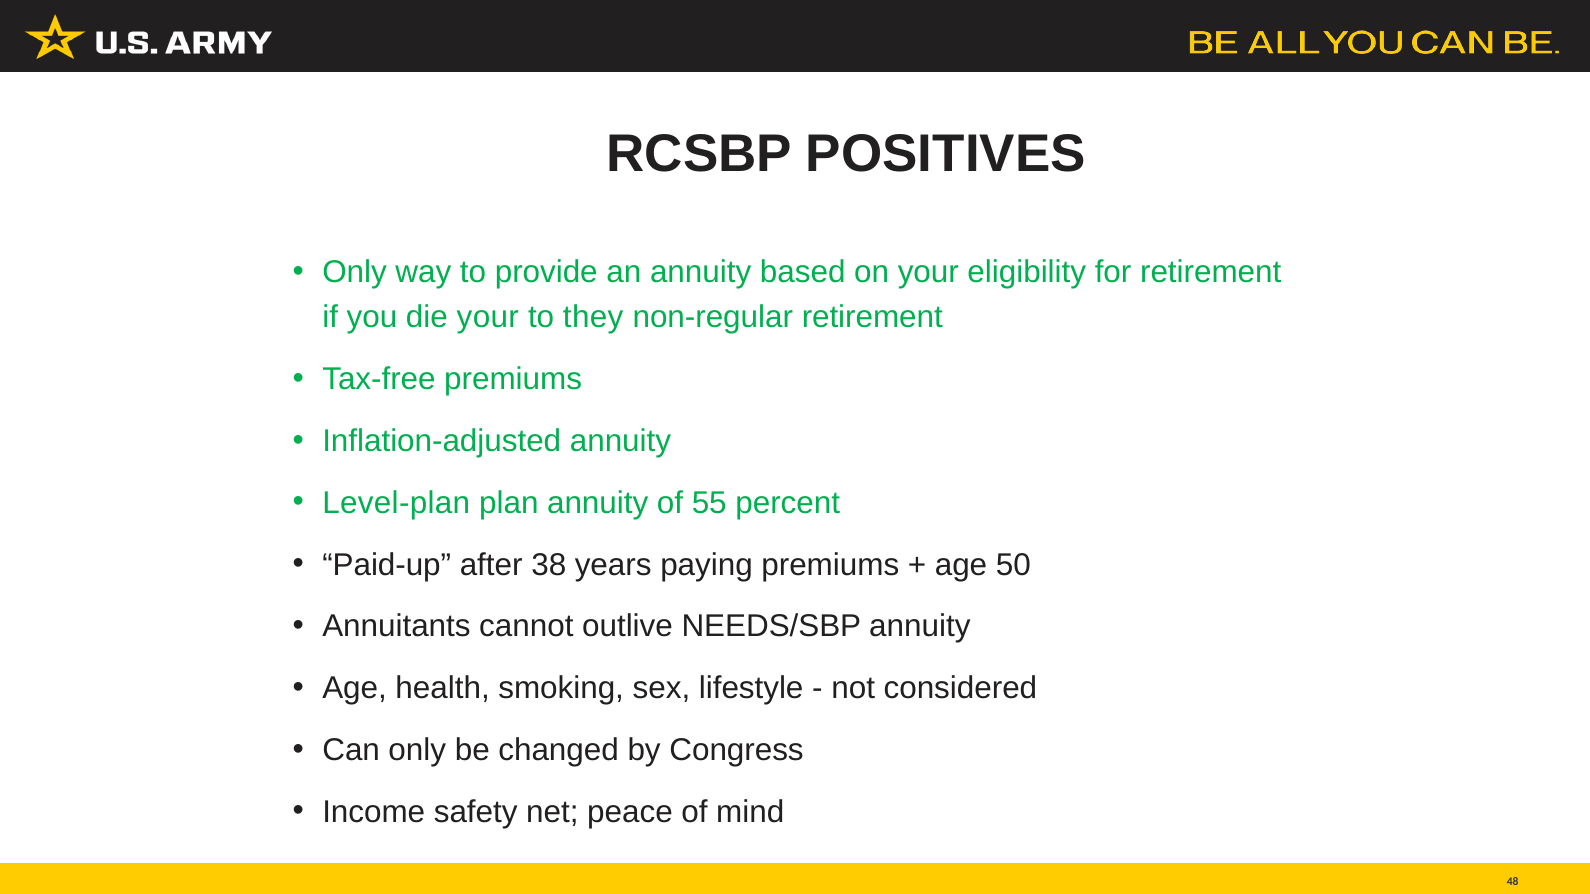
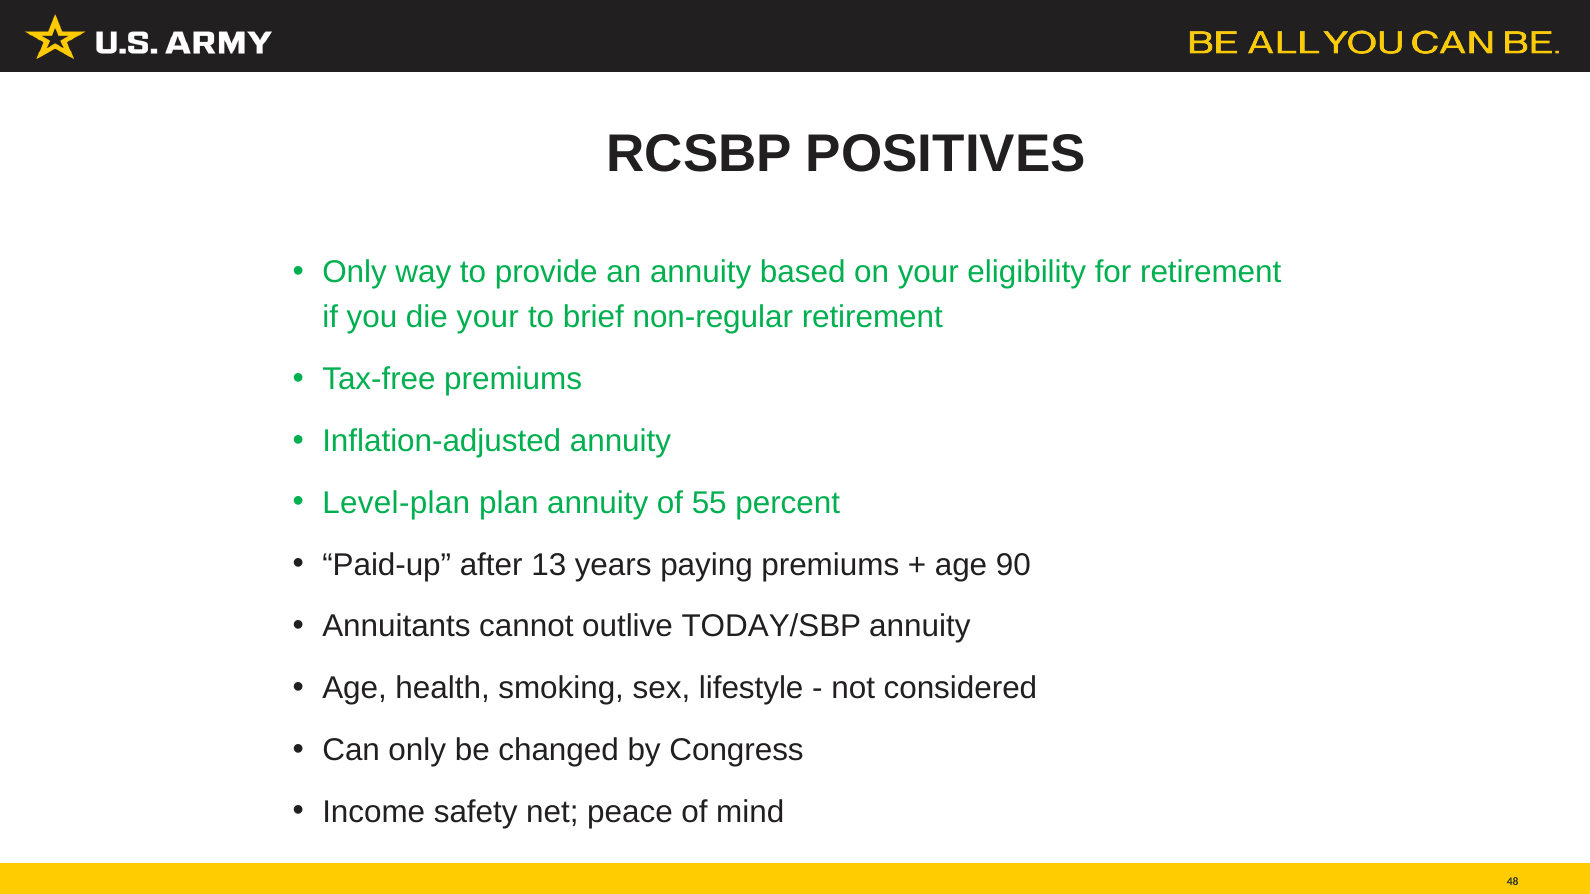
they: they -> brief
38: 38 -> 13
50: 50 -> 90
NEEDS/SBP: NEEDS/SBP -> TODAY/SBP
